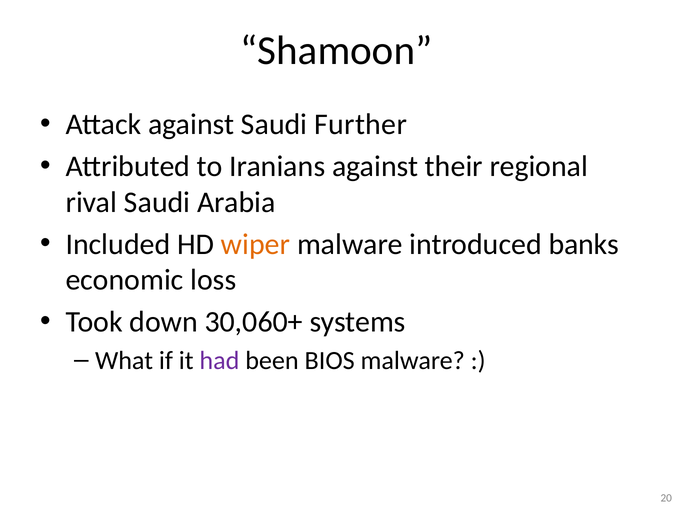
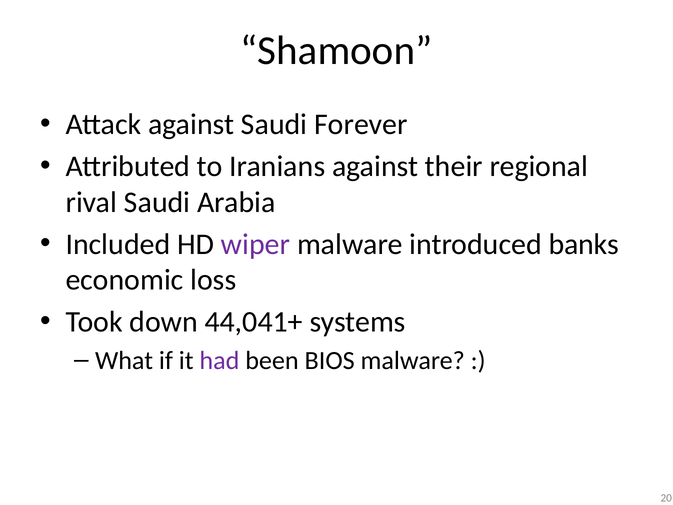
Further: Further -> Forever
wiper colour: orange -> purple
30,060+: 30,060+ -> 44,041+
